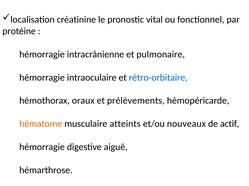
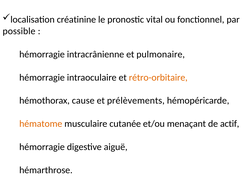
protéine: protéine -> possible
rétro-orbitaire colour: blue -> orange
oraux: oraux -> cause
atteints: atteints -> cutanée
nouveaux: nouveaux -> menaçant
